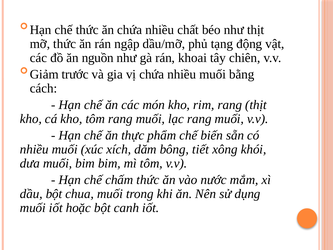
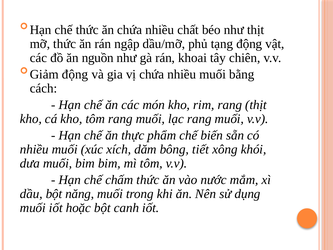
trước at (75, 74): trước -> động
chua: chua -> năng
